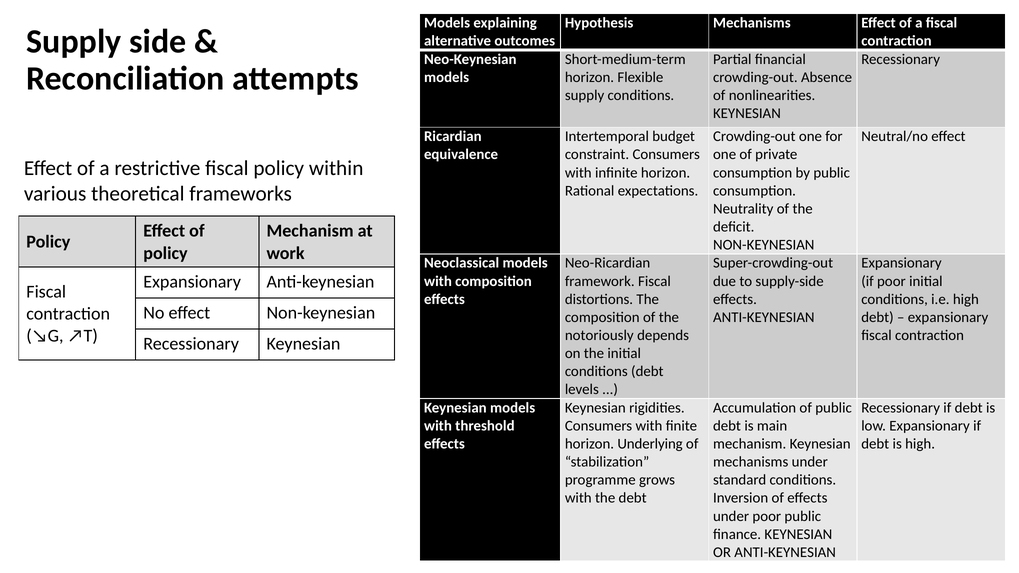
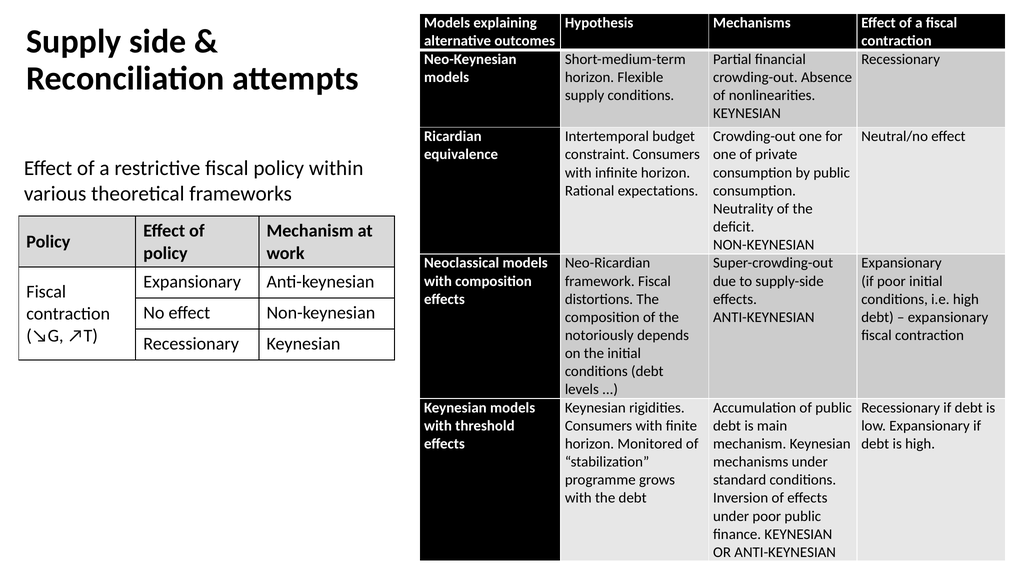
Underlying: Underlying -> Monitored
